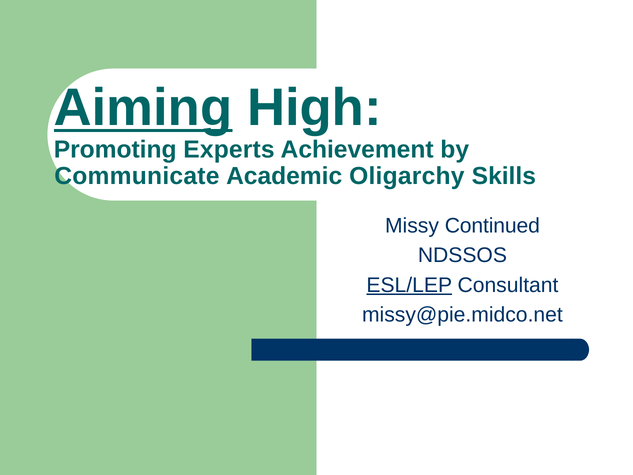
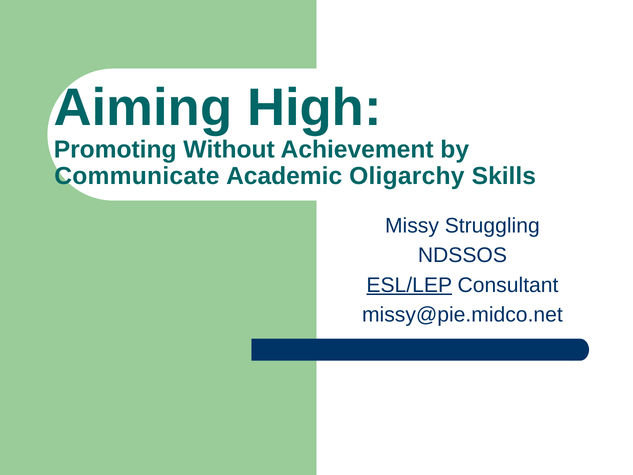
Aiming underline: present -> none
Experts: Experts -> Without
Continued: Continued -> Struggling
